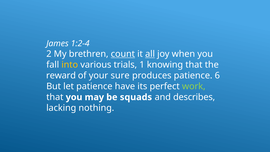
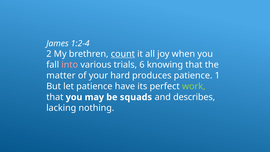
all underline: present -> none
into colour: yellow -> pink
1: 1 -> 6
reward: reward -> matter
sure: sure -> hard
6: 6 -> 1
